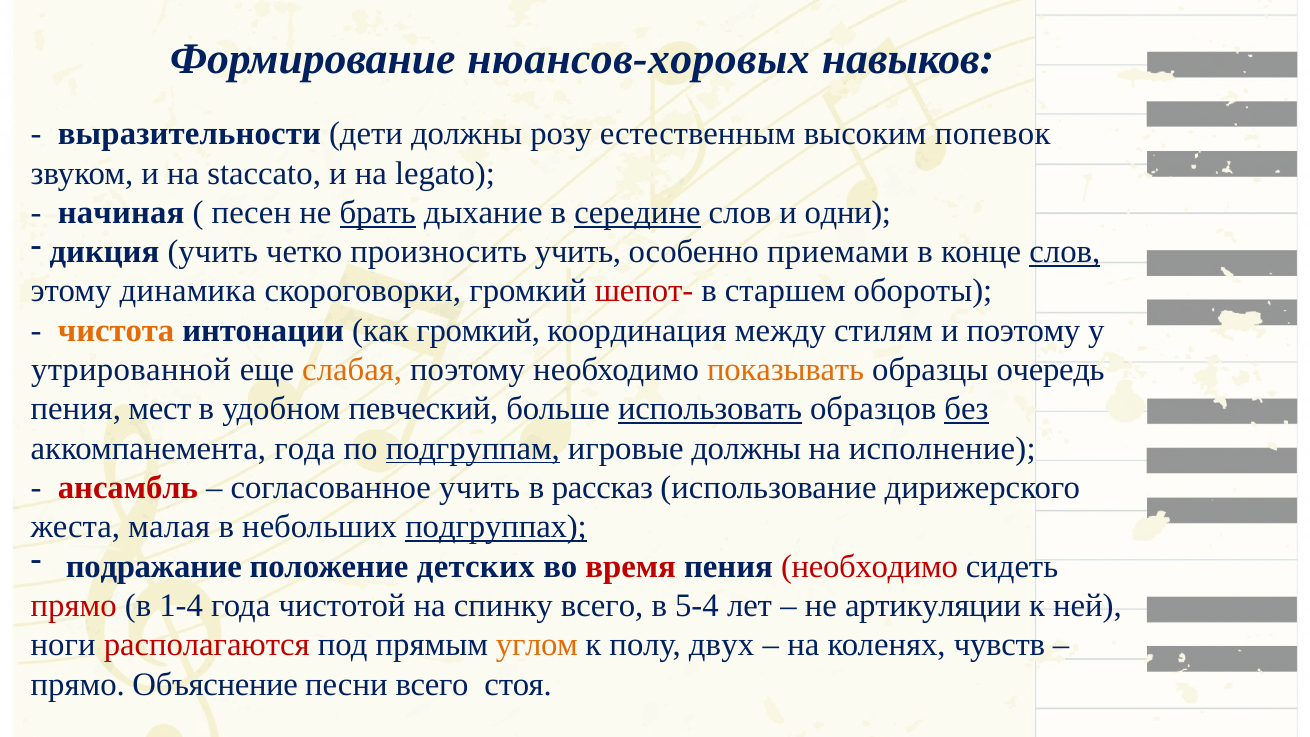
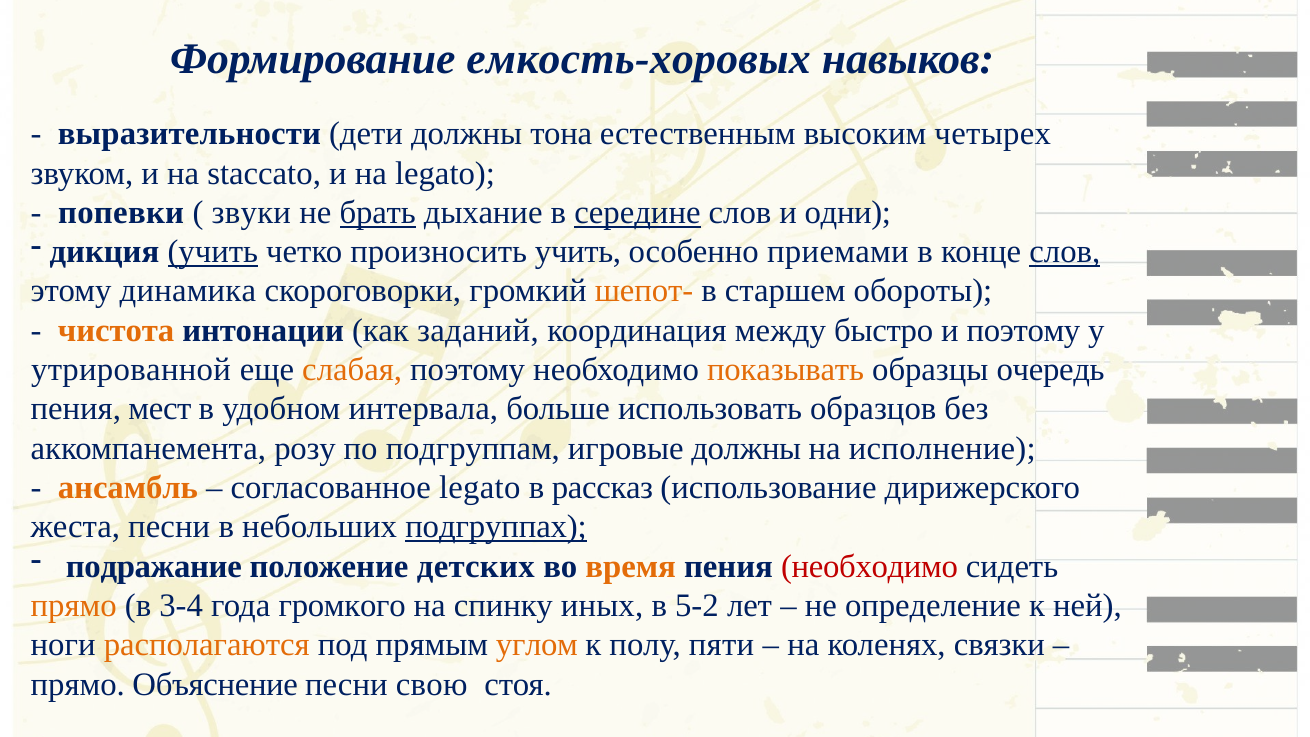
нюансов-хоровых: нюансов-хоровых -> емкость-хоровых
розу: розу -> тона
попевок: попевок -> четырех
начиная: начиная -> попевки
песен: песен -> звуки
учить at (213, 252) underline: none -> present
шепот- colour: red -> orange
как громкий: громкий -> заданий
стилям: стилям -> быстро
певческий: певческий -> интервала
использовать underline: present -> none
без underline: present -> none
аккомпанемента года: года -> розу
подгруппам underline: present -> none
ансамбль colour: red -> orange
согласованное учить: учить -> legato
жеста малая: малая -> песни
время colour: red -> orange
прямо at (74, 606) colour: red -> orange
1-4: 1-4 -> 3-4
чистотой: чистотой -> громкого
спинку всего: всего -> иных
5-4: 5-4 -> 5-2
артикуляции: артикуляции -> определение
располагаются colour: red -> orange
двух: двух -> пяти
чувств: чувств -> связки
песни всего: всего -> свою
